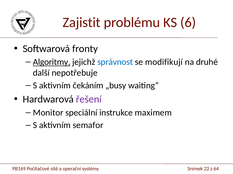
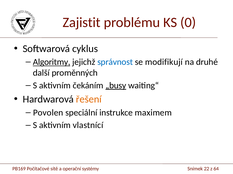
6: 6 -> 0
fronty: fronty -> cyklus
nepotřebuje: nepotřebuje -> proměnných
„busy underline: none -> present
řešení colour: purple -> orange
Monitor: Monitor -> Povolen
semafor: semafor -> vlastnící
